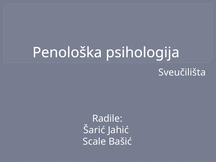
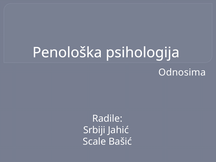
Sveučilišta: Sveučilišta -> Odnosima
Šarić: Šarić -> Srbiji
